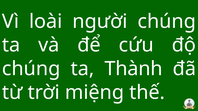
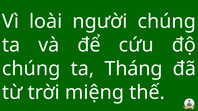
Thành: Thành -> Tháng
